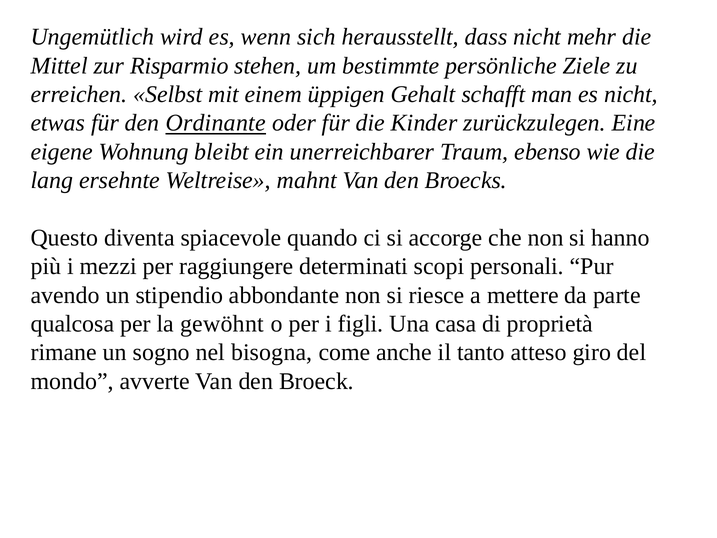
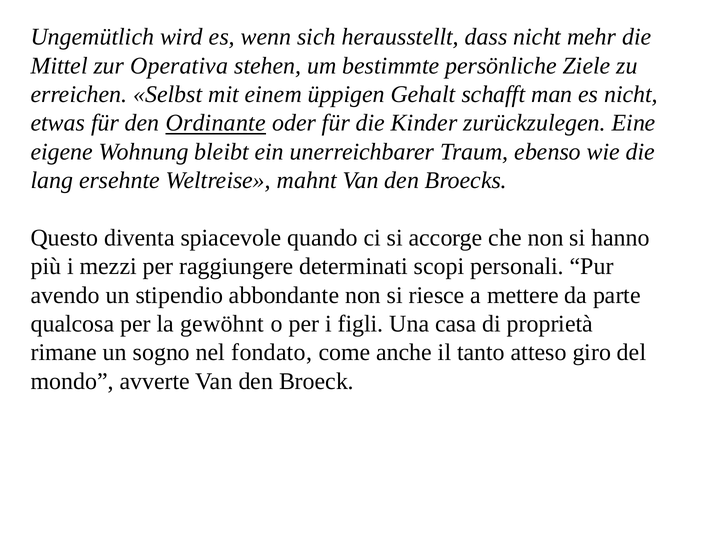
Risparmio: Risparmio -> Operativa
bisogna: bisogna -> fondato
